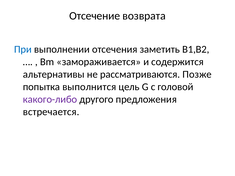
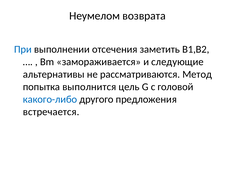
Отсечение: Отсечение -> Неумелом
содержится: содержится -> следующие
Позже: Позже -> Метод
какого-либо colour: purple -> blue
